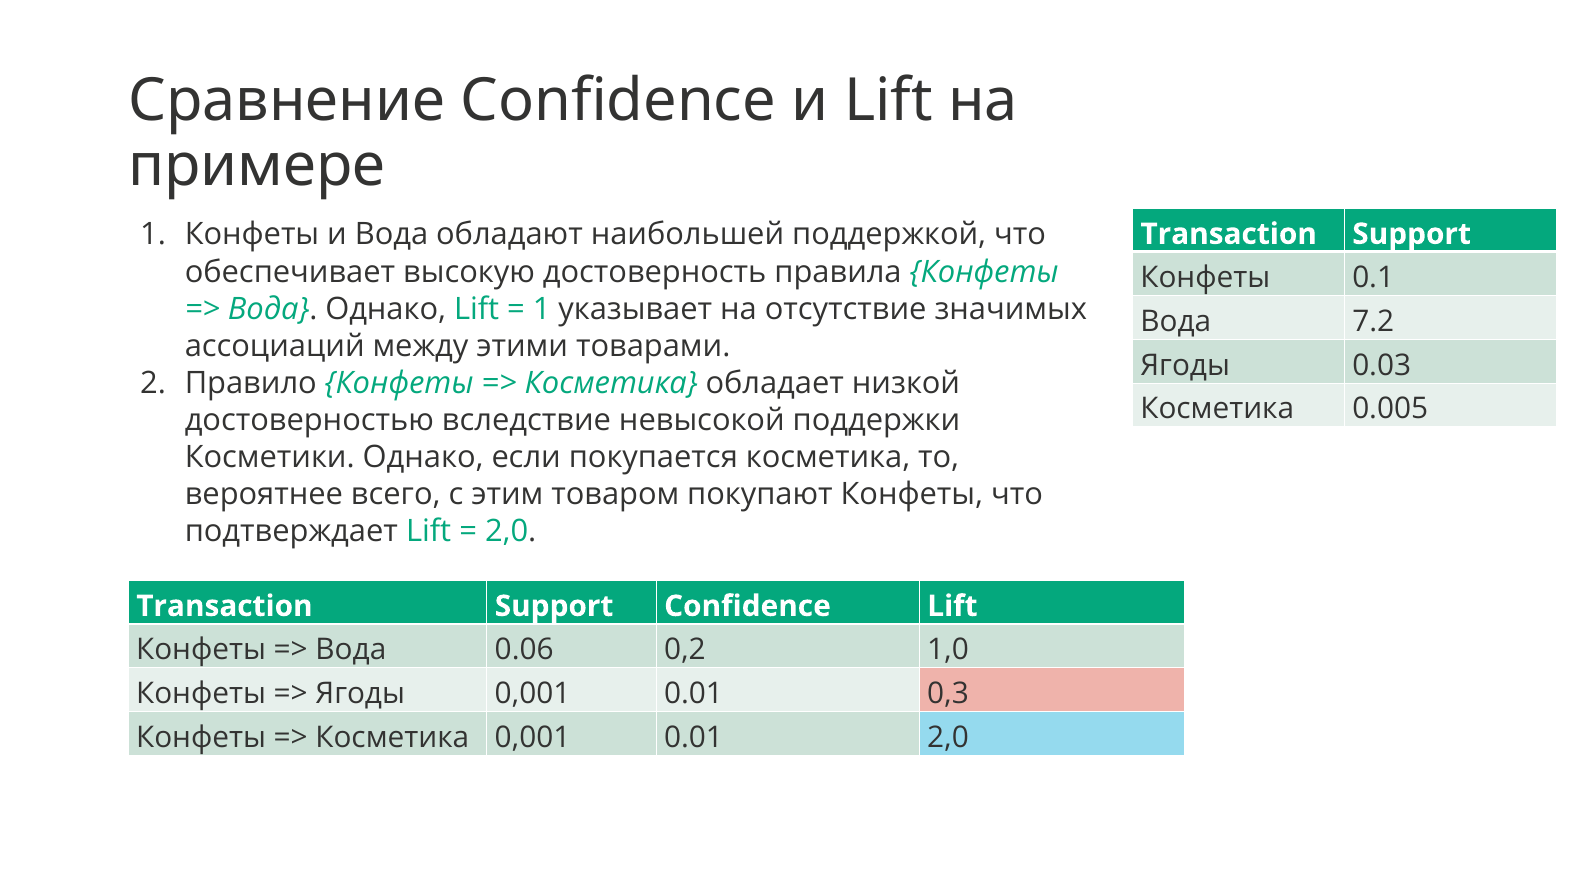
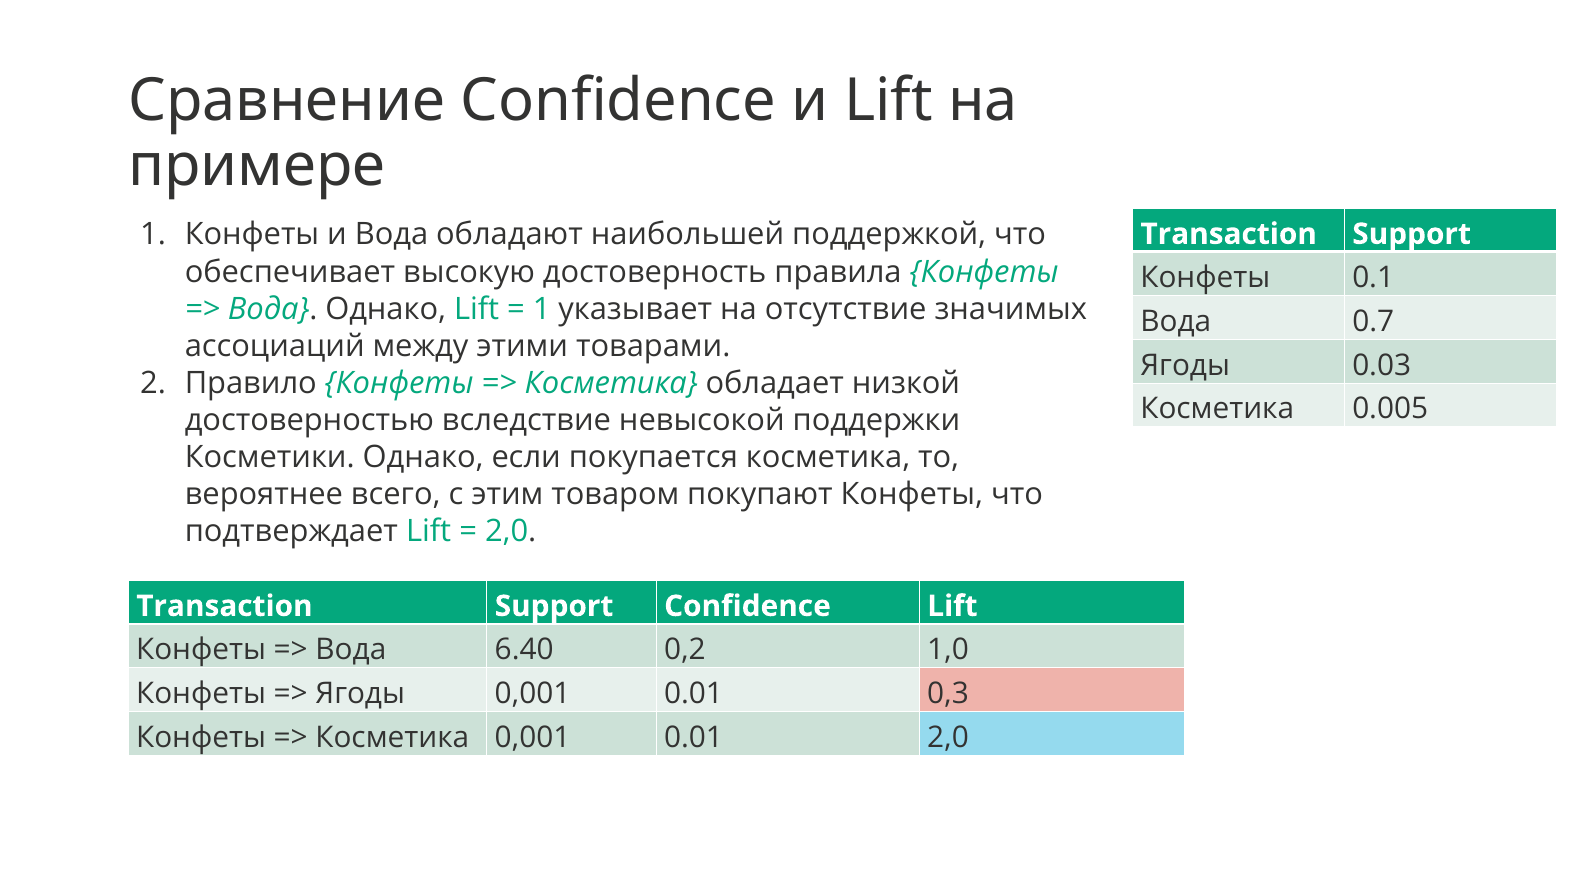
7.2: 7.2 -> 0.7
0.06: 0.06 -> 6.40
